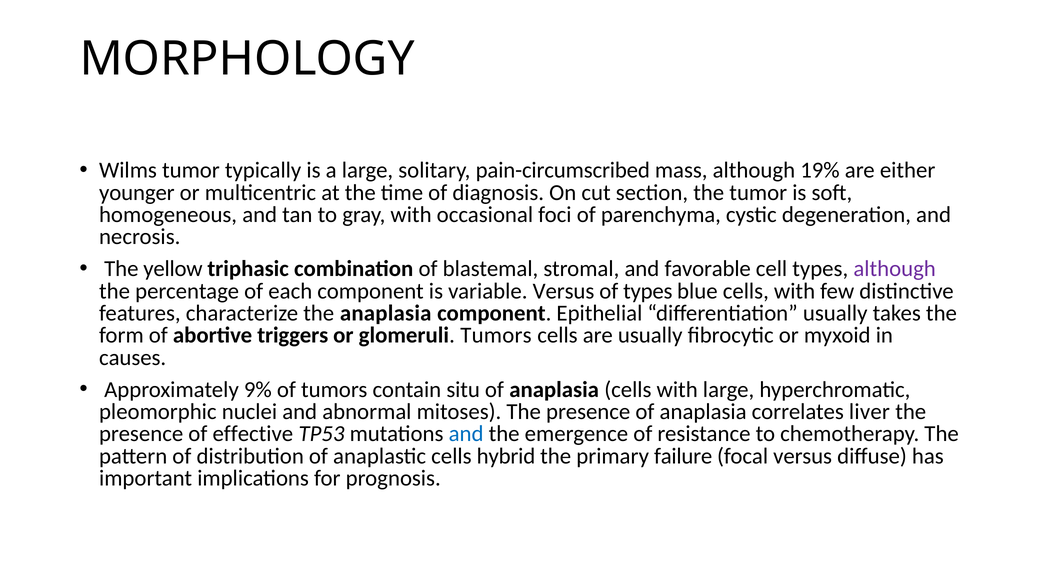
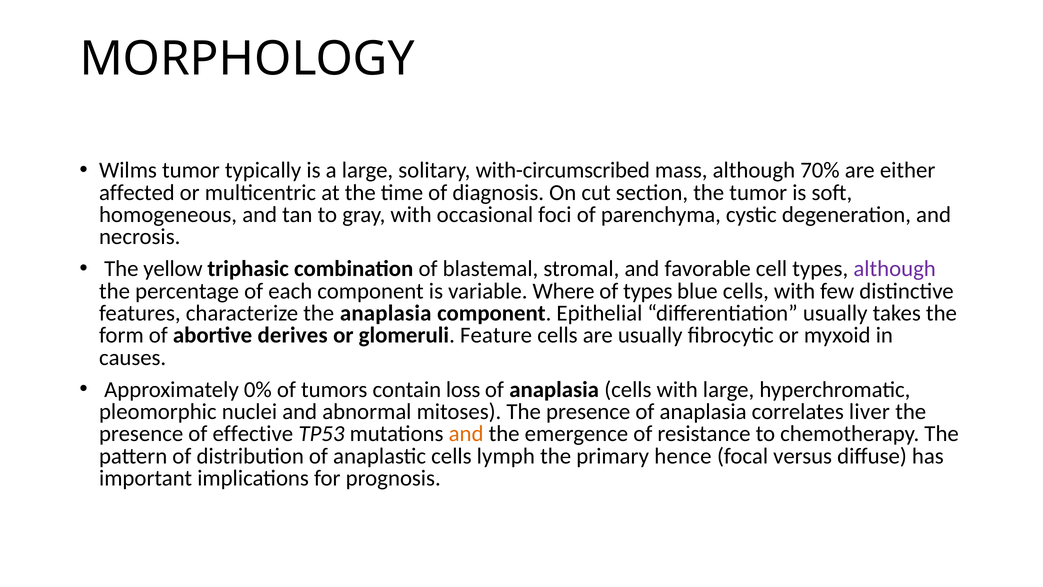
pain-circumscribed: pain-circumscribed -> with-circumscribed
19%: 19% -> 70%
younger: younger -> affected
variable Versus: Versus -> Where
triggers: triggers -> derives
glomeruli Tumors: Tumors -> Feature
9%: 9% -> 0%
situ: situ -> loss
and at (466, 434) colour: blue -> orange
hybrid: hybrid -> lymph
failure: failure -> hence
